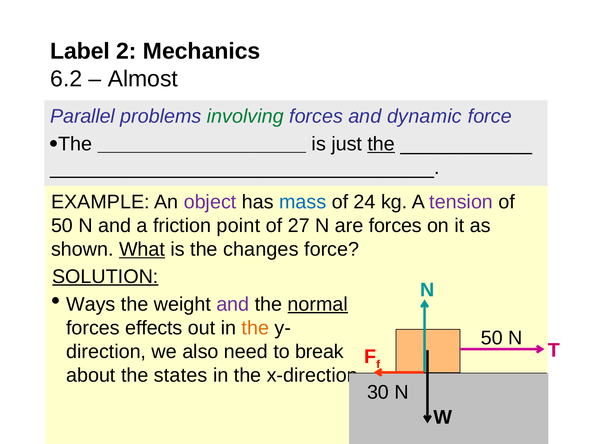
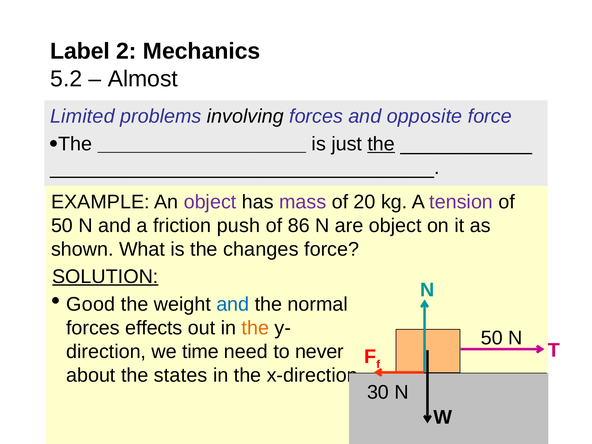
6.2: 6.2 -> 5.2
Parallel: Parallel -> Limited
involving colour: green -> black
dynamic: dynamic -> opposite
mass colour: blue -> purple
24: 24 -> 20
point: point -> push
27: 27 -> 86
are forces: forces -> object
What underline: present -> none
Ways: Ways -> Good
and at (233, 304) colour: purple -> blue
normal underline: present -> none
also: also -> time
break: break -> never
